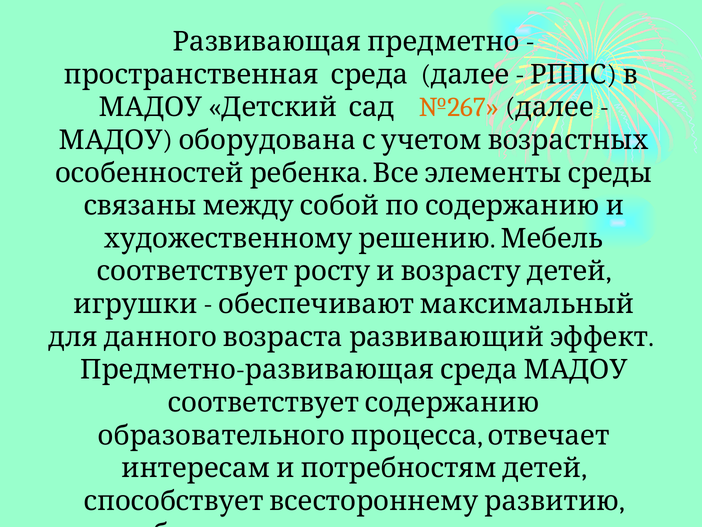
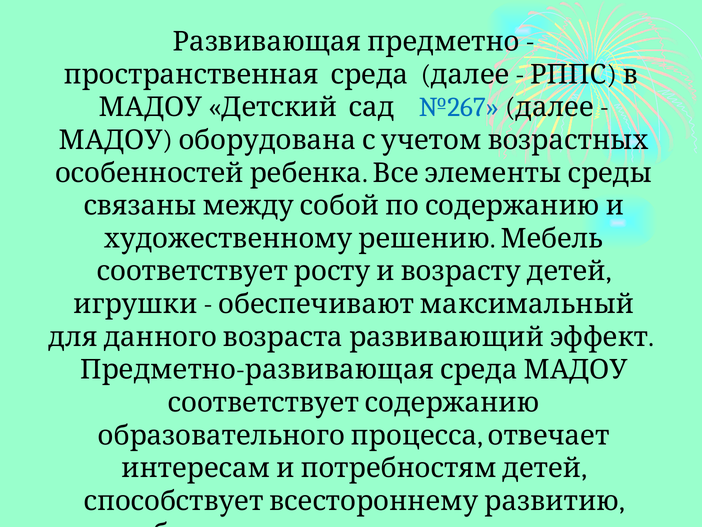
№267 colour: orange -> blue
